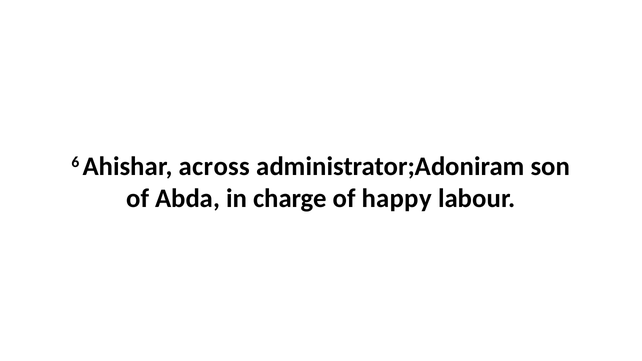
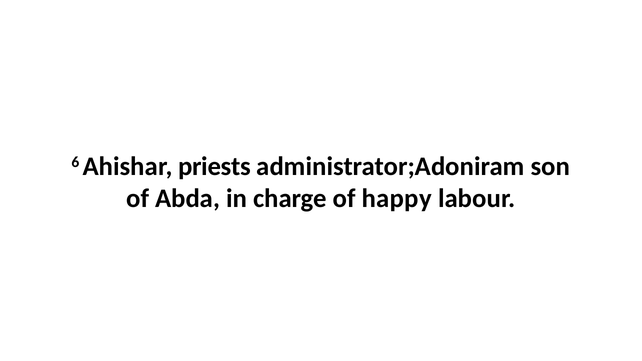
across: across -> priests
